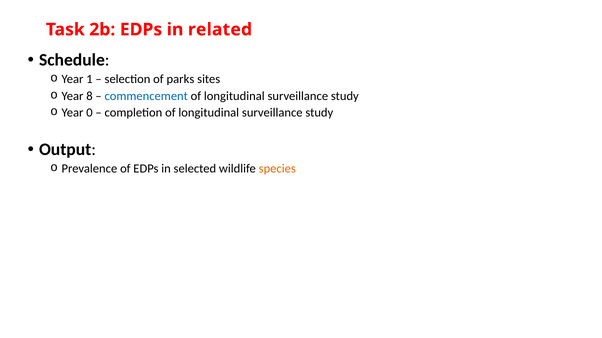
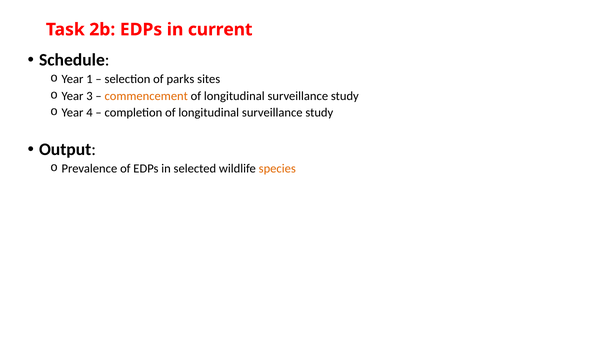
related: related -> current
8: 8 -> 3
commencement colour: blue -> orange
0: 0 -> 4
